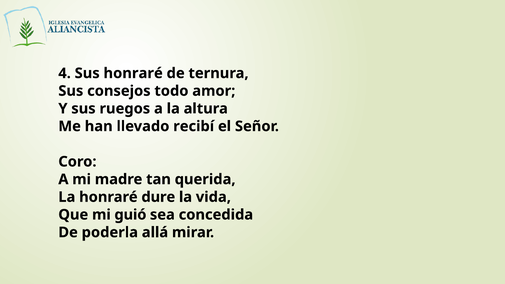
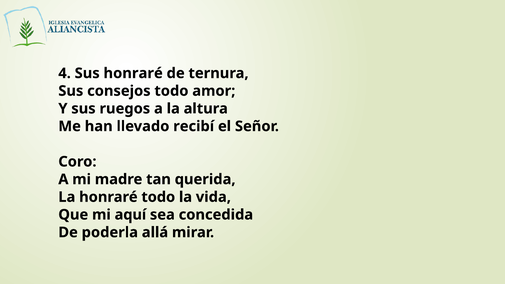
honraré dure: dure -> todo
guió: guió -> aquí
